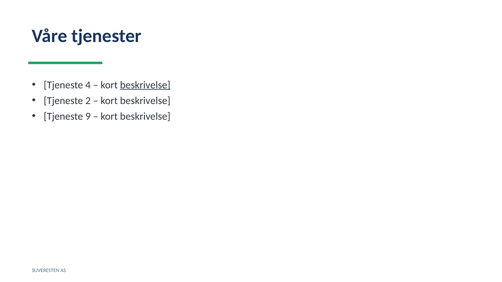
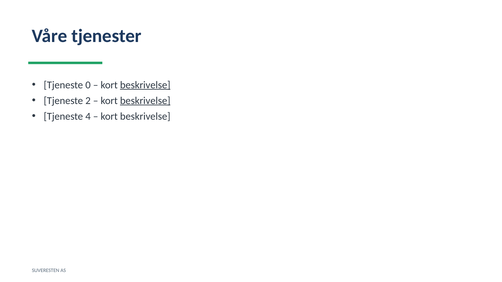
4: 4 -> 0
beskrivelse at (145, 101) underline: none -> present
9: 9 -> 4
